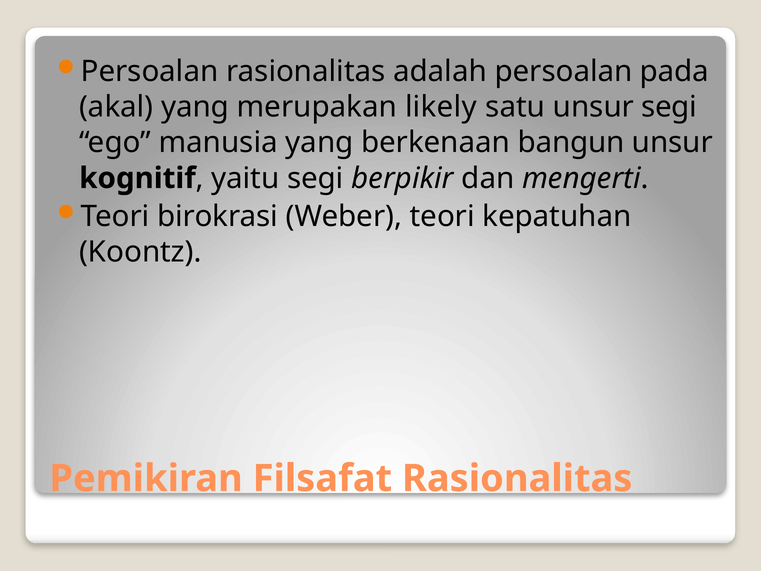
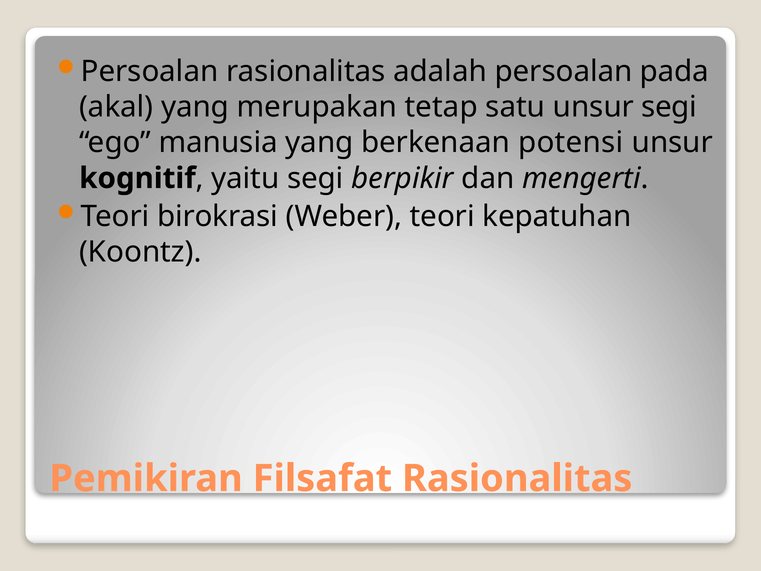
likely: likely -> tetap
bangun: bangun -> potensi
